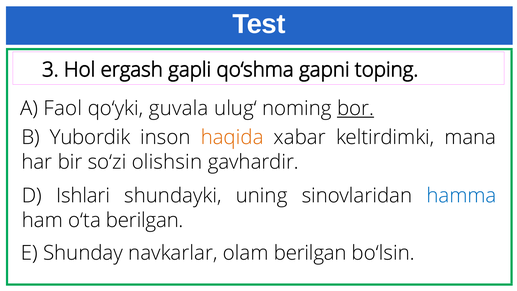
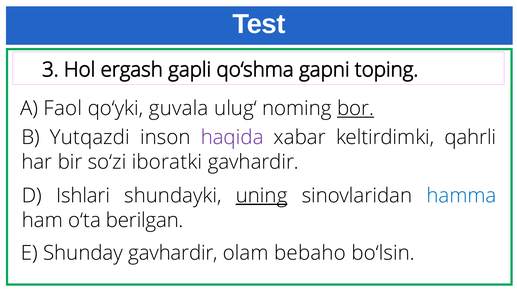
Yubordik: Yubordik -> Yutqazdi
haqida colour: orange -> purple
mana: mana -> qahrli
olishsin: olishsin -> iboratki
uning underline: none -> present
Shunday navkarlar: navkarlar -> gavhardir
olam berilgan: berilgan -> bebaho
